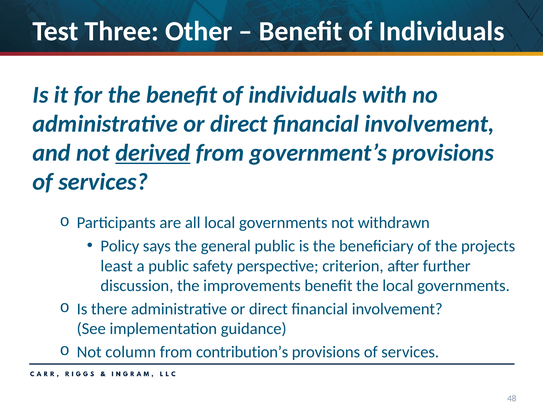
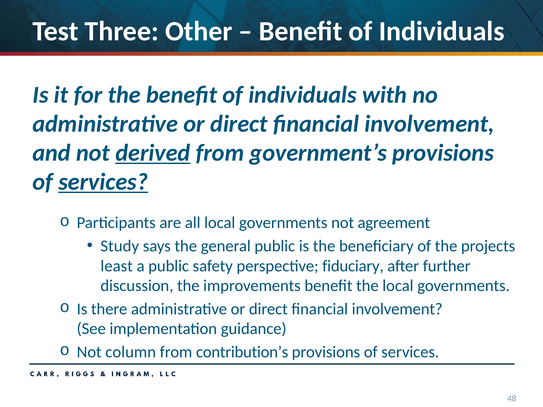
services at (103, 182) underline: none -> present
withdrawn: withdrawn -> agreement
Policy: Policy -> Study
criterion: criterion -> fiduciary
